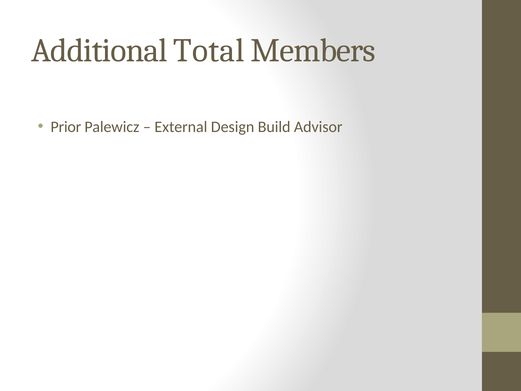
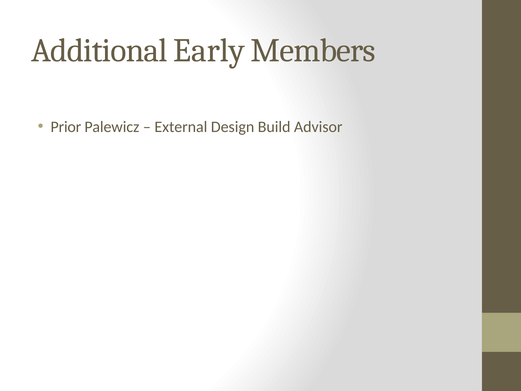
Total: Total -> Early
